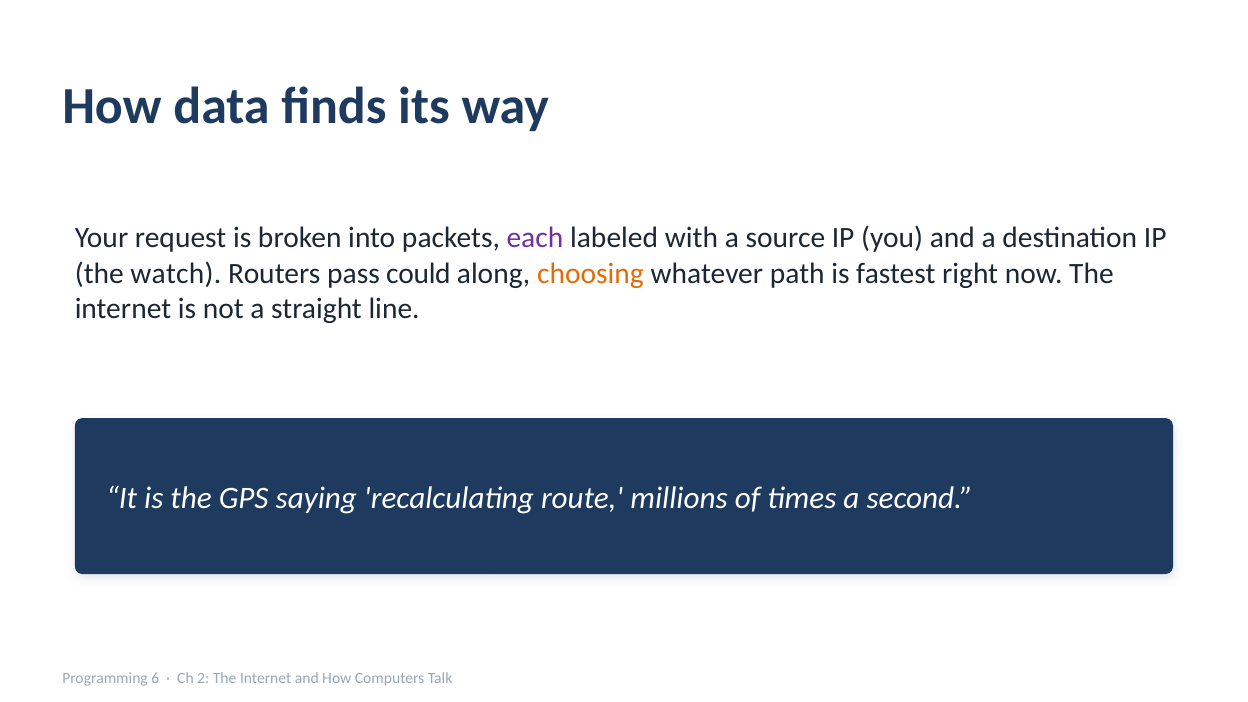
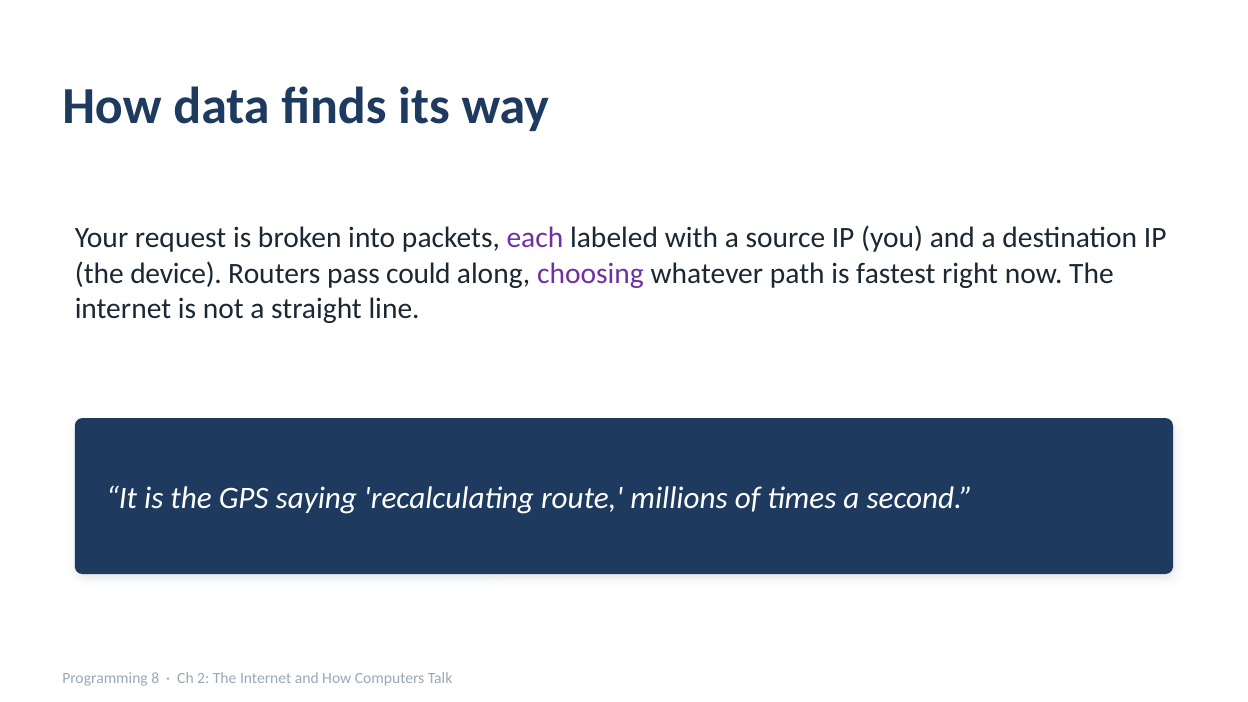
watch: watch -> device
choosing colour: orange -> purple
6: 6 -> 8
